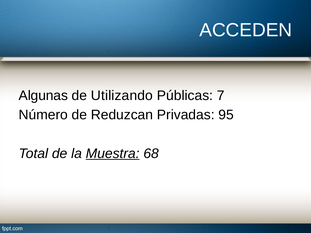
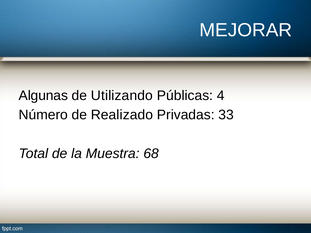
ACCEDEN: ACCEDEN -> MEJORAR
7: 7 -> 4
Reduzcan: Reduzcan -> Realizado
95: 95 -> 33
Muestra underline: present -> none
